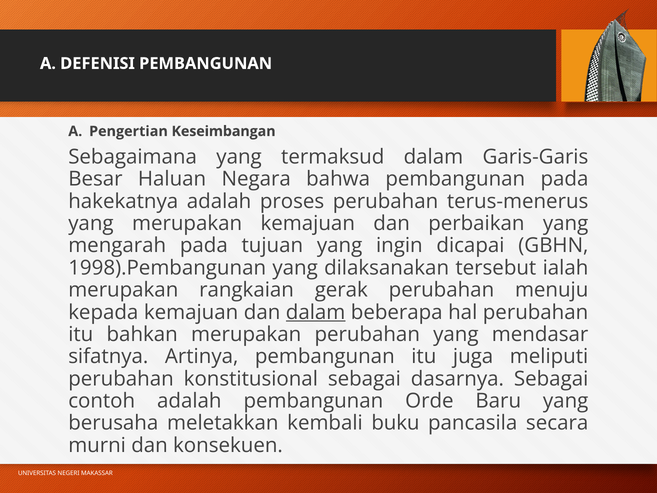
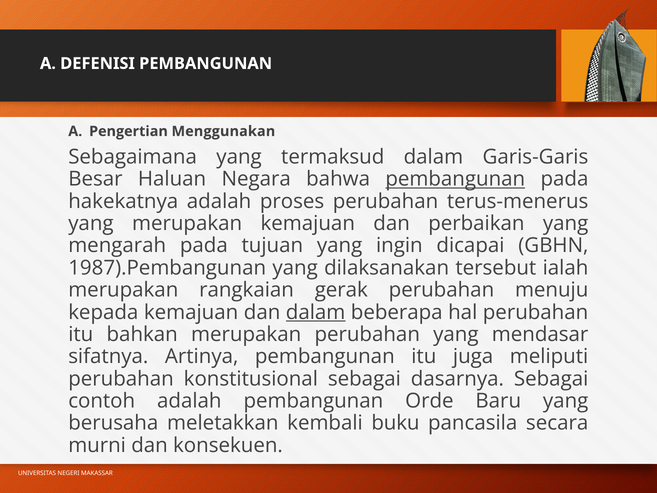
Keseimbangan: Keseimbangan -> Menggunakan
pembangunan at (455, 179) underline: none -> present
1998).Pembangunan: 1998).Pembangunan -> 1987).Pembangunan
